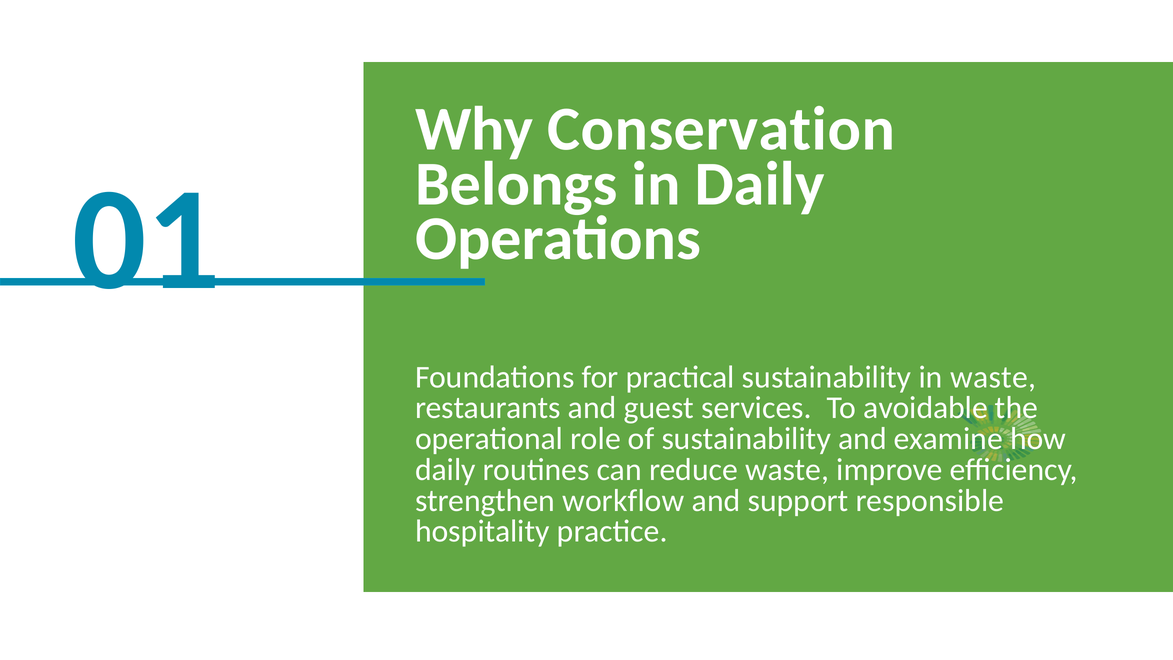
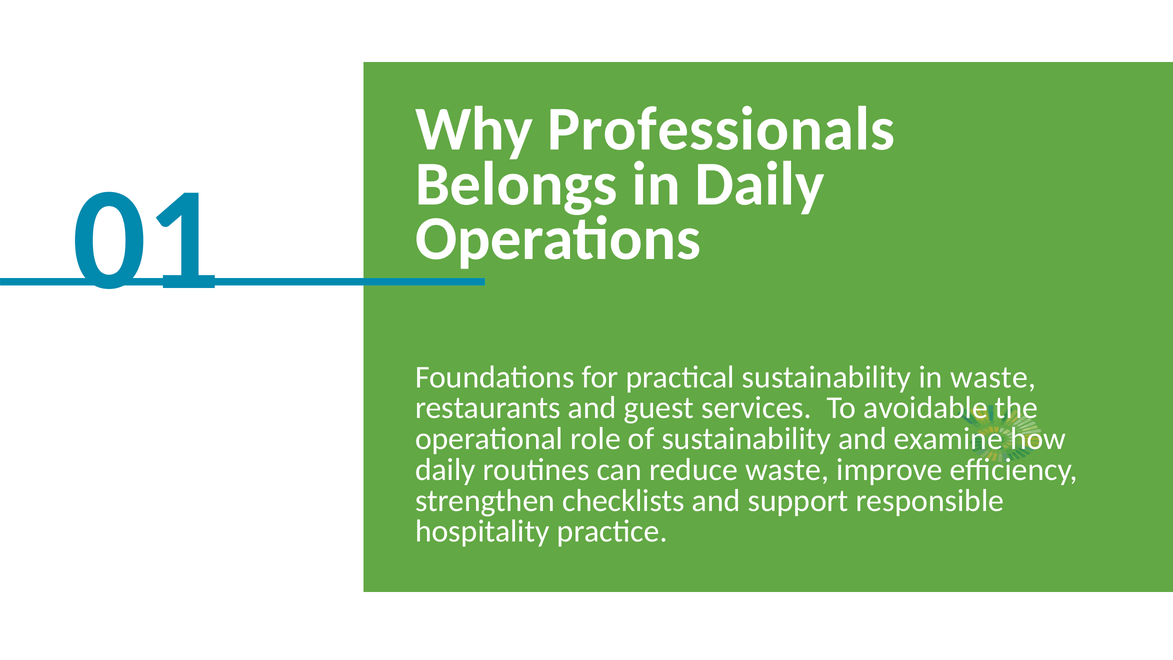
Conservation: Conservation -> Professionals
workflow: workflow -> checklists
